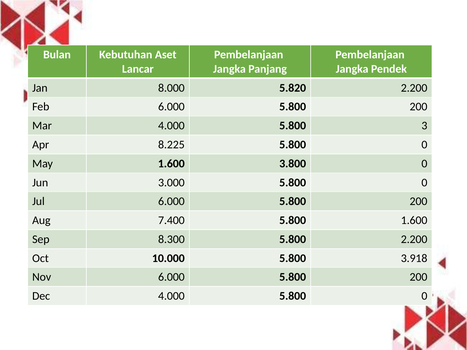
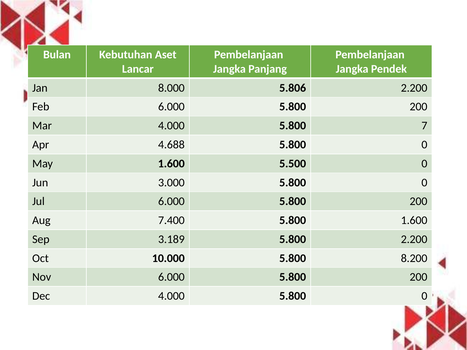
5.820: 5.820 -> 5.806
3: 3 -> 7
8.225: 8.225 -> 4.688
3.800: 3.800 -> 5.500
8.300: 8.300 -> 3.189
3.918: 3.918 -> 8.200
